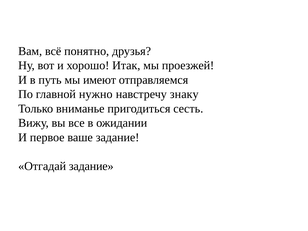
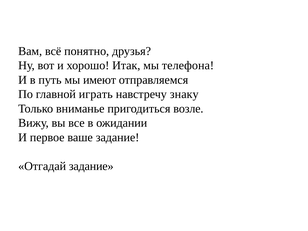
проезжей: проезжей -> телефона
нужно: нужно -> играть
сесть: сесть -> возле
